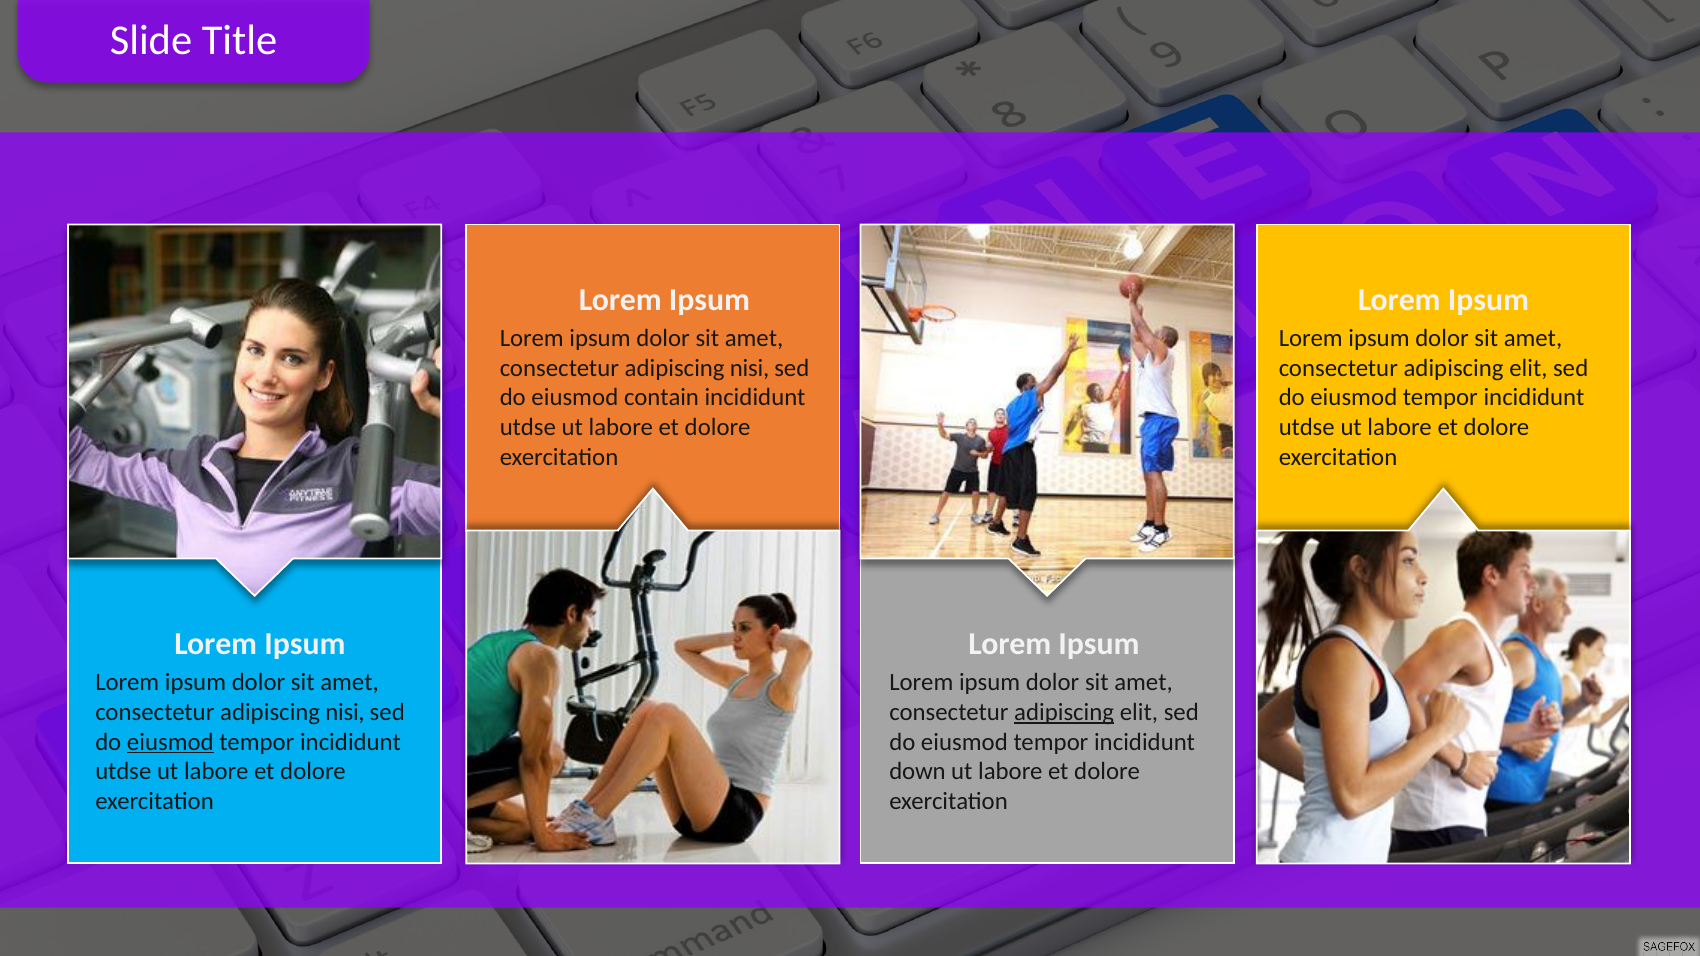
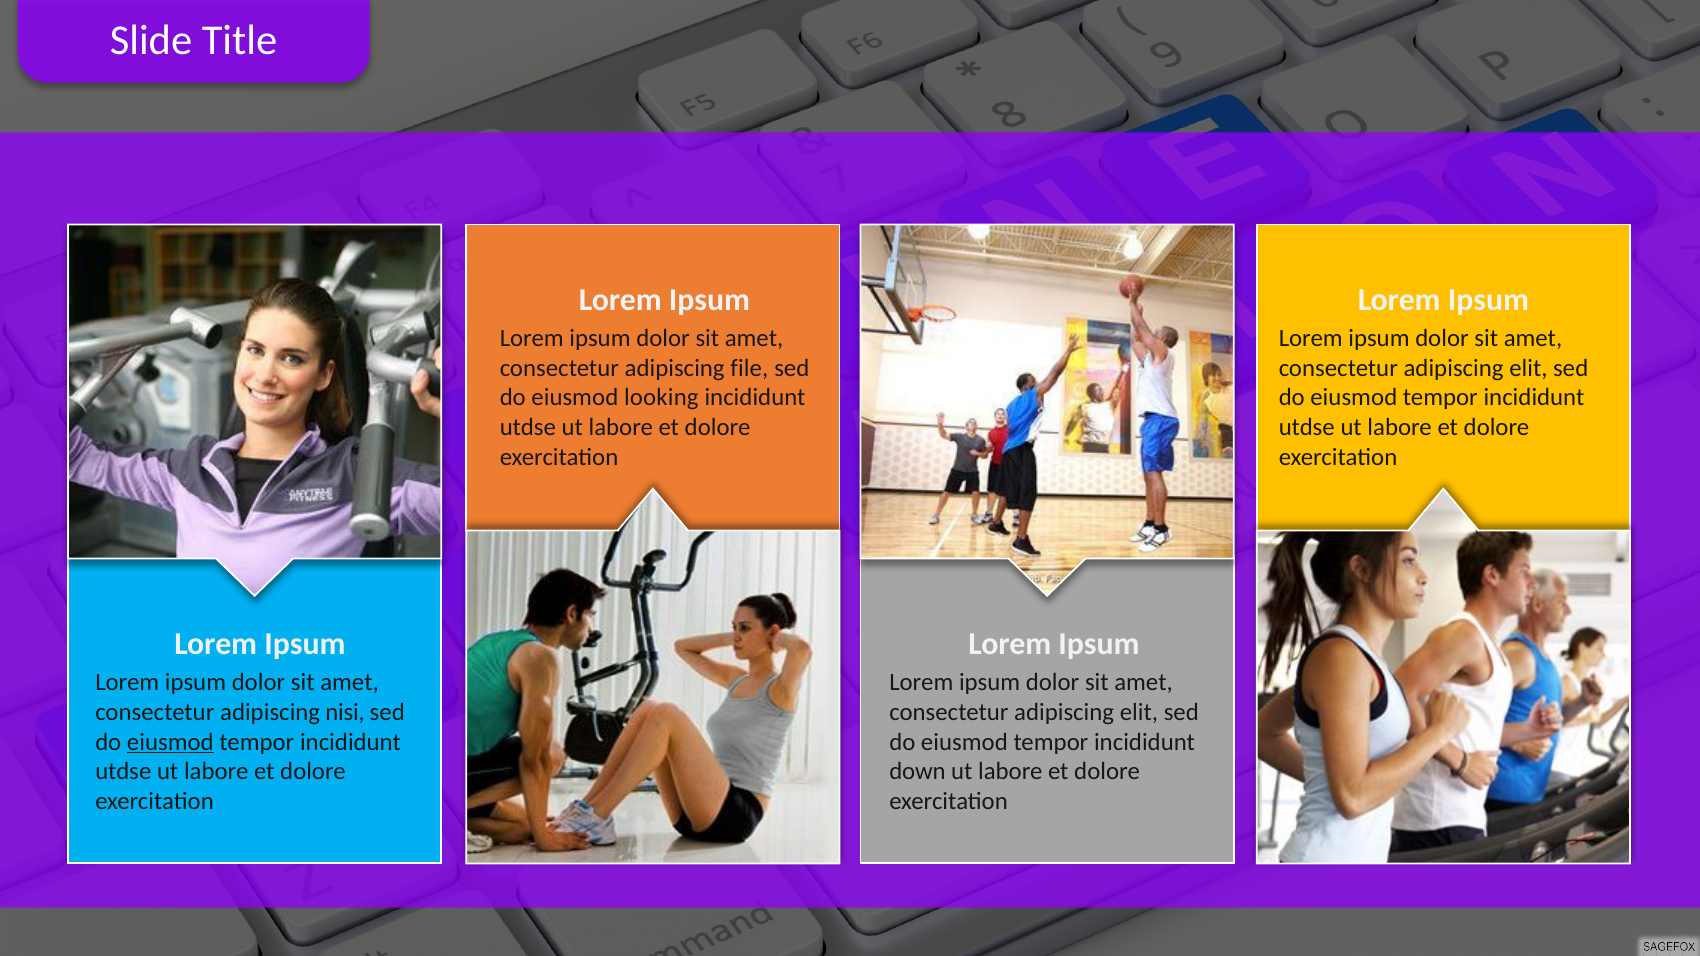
nisi at (750, 368): nisi -> file
contain: contain -> looking
adipiscing at (1064, 712) underline: present -> none
